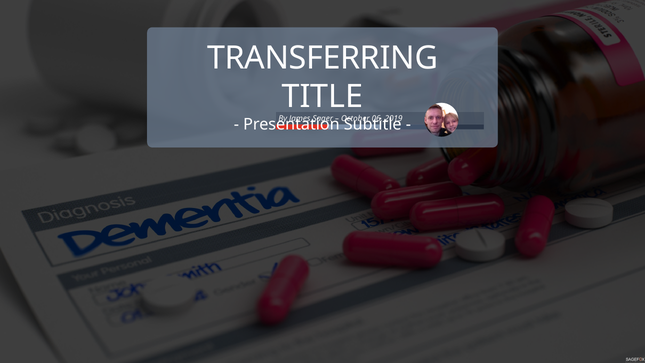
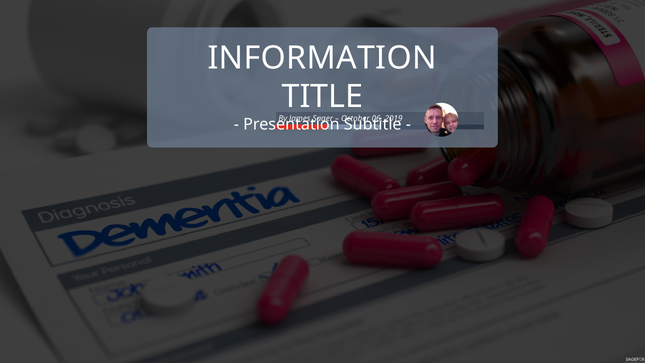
TRANSFERRING: TRANSFERRING -> INFORMATION
